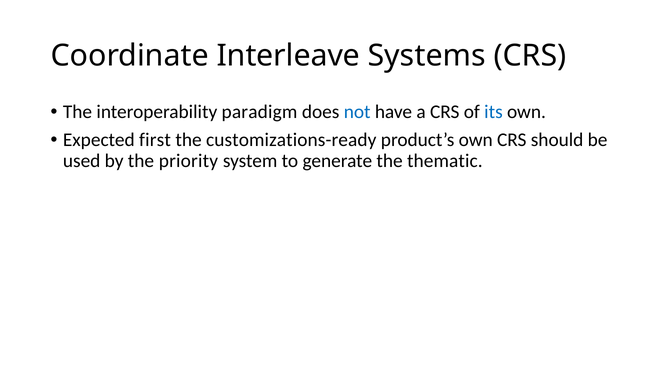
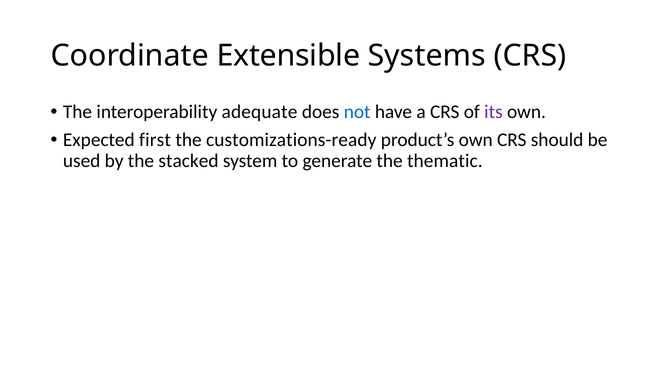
Interleave: Interleave -> Extensible
paradigm: paradigm -> adequate
its colour: blue -> purple
priority: priority -> stacked
